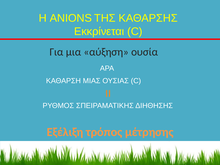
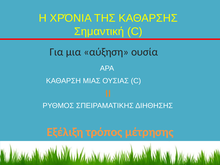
ANIONS: ANIONS -> ΧΡΌΝΙΑ
Εκκρίνεται: Εκκρίνεται -> Σημαντική
